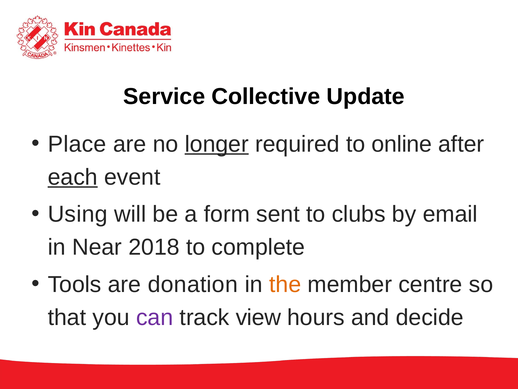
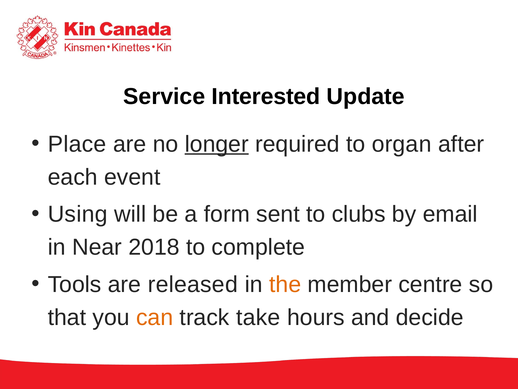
Collective: Collective -> Interested
online: online -> organ
each underline: present -> none
donation: donation -> released
can colour: purple -> orange
view: view -> take
